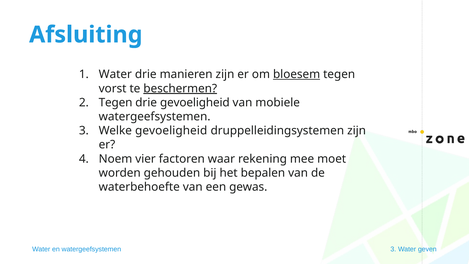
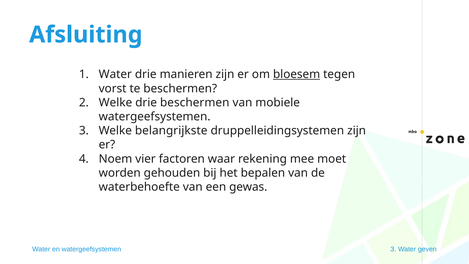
beschermen at (180, 88) underline: present -> none
Tegen at (116, 102): Tegen -> Welke
drie gevoeligheid: gevoeligheid -> beschermen
Welke gevoeligheid: gevoeligheid -> belangrijkste
